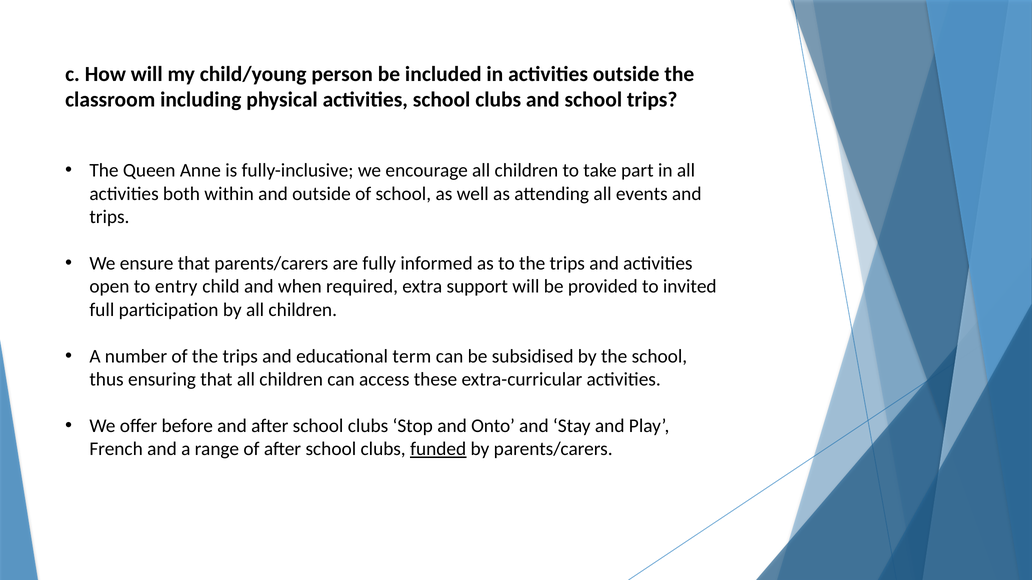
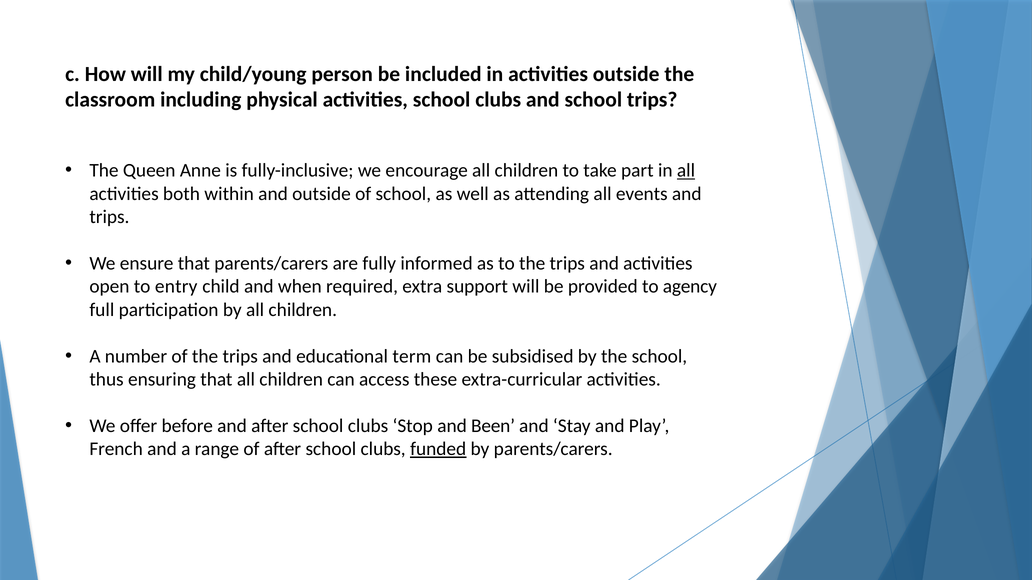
all at (686, 171) underline: none -> present
invited: invited -> agency
Onto: Onto -> Been
